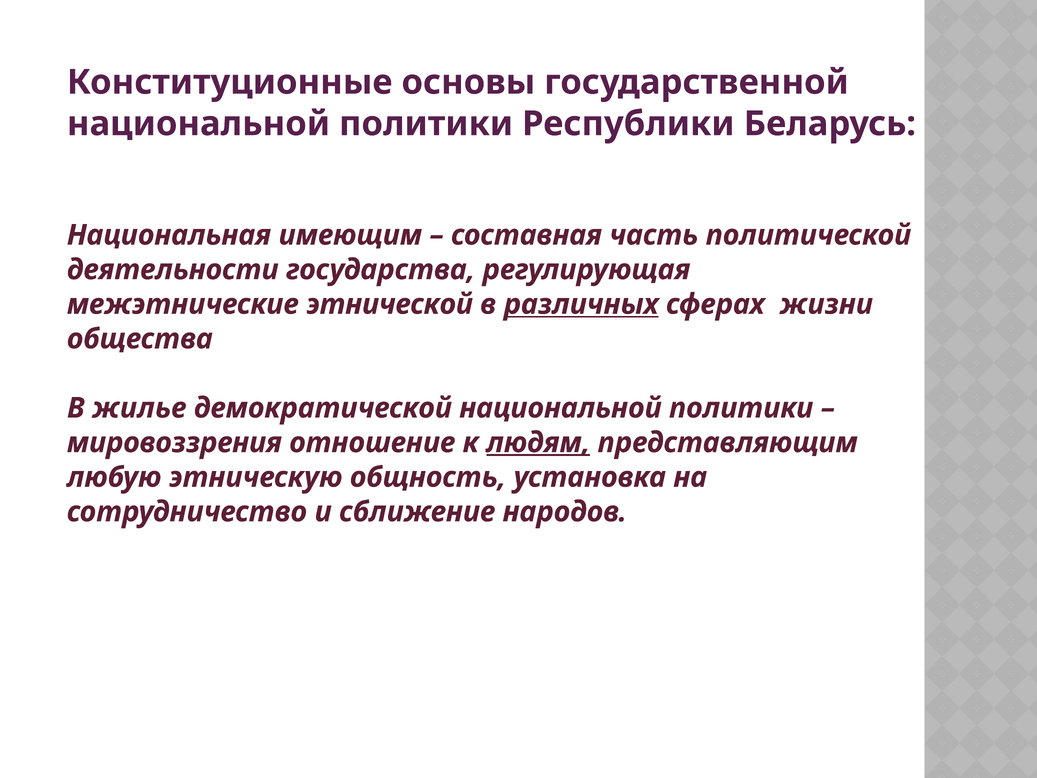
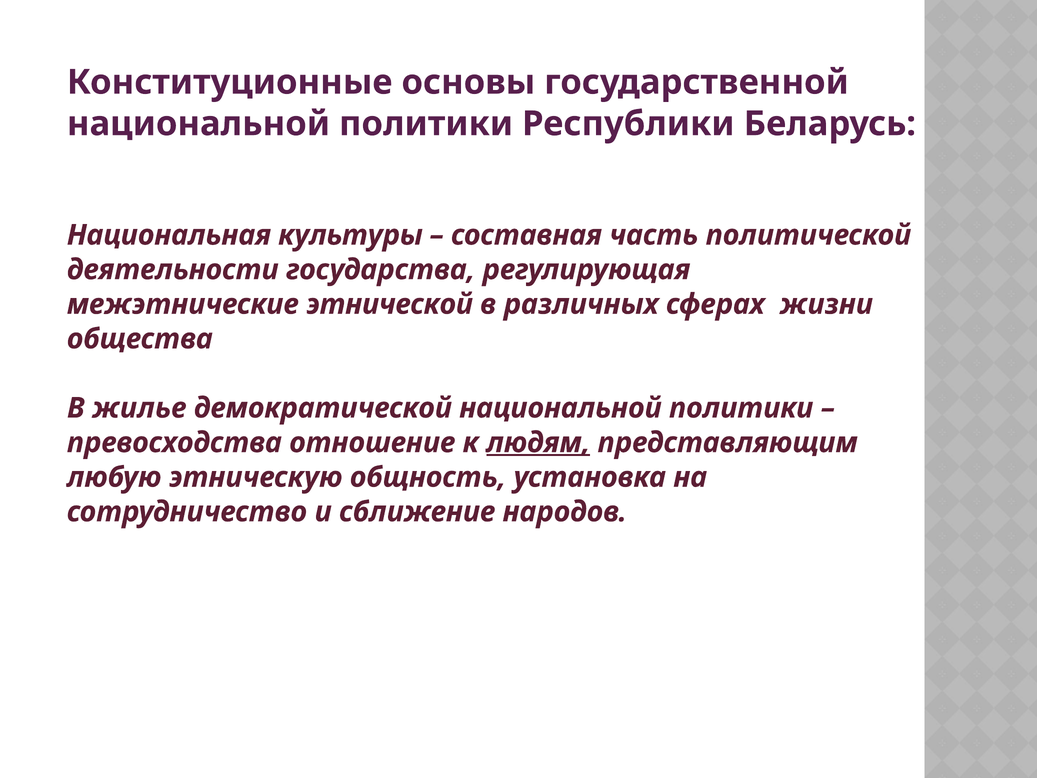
имеющим: имеющим -> культуры
различных underline: present -> none
мировоззрения: мировоззрения -> превосходства
